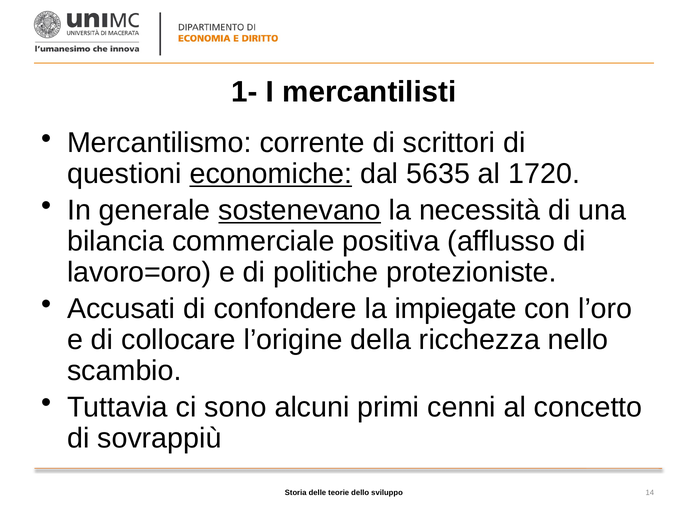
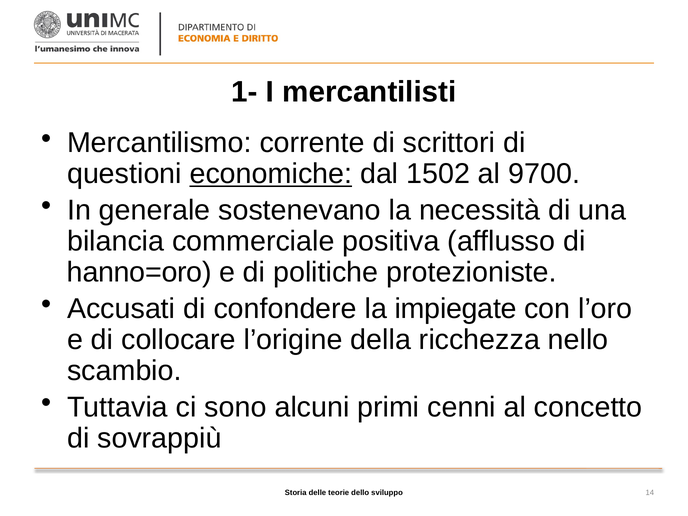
5635: 5635 -> 1502
1720: 1720 -> 9700
sostenevano underline: present -> none
lavoro=oro: lavoro=oro -> hanno=oro
